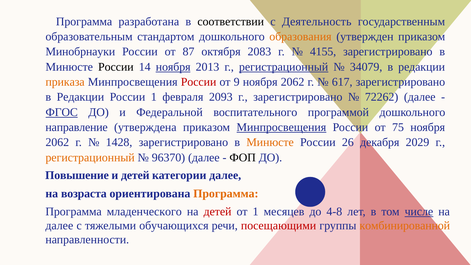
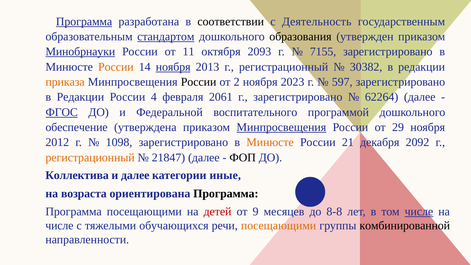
Программа at (84, 21) underline: none -> present
стандартом underline: none -> present
образования colour: orange -> black
Минобрнауки underline: none -> present
87: 87 -> 11
2083: 2083 -> 2093
4155: 4155 -> 7155
России at (116, 67) colour: black -> orange
регистрационный at (284, 67) underline: present -> none
34079: 34079 -> 30382
России at (199, 82) colour: red -> black
9: 9 -> 2
2062 at (293, 82): 2062 -> 2023
617: 617 -> 597
России 1: 1 -> 4
2093: 2093 -> 2061
72262: 72262 -> 62264
направление: направление -> обеспечение
75: 75 -> 29
2062 at (57, 142): 2062 -> 2012
1428: 1428 -> 1098
26: 26 -> 21
2029: 2029 -> 2092
96370: 96370 -> 21847
Повышение: Повышение -> Коллектива
и детей: детей -> далее
категории далее: далее -> иные
Программа at (226, 193) colour: orange -> black
Программа младенческого: младенческого -> посещающими
от 1: 1 -> 9
4-8: 4-8 -> 8-8
далее at (59, 226): далее -> числе
посещающими at (279, 226) colour: red -> orange
комбинированной colour: orange -> black
